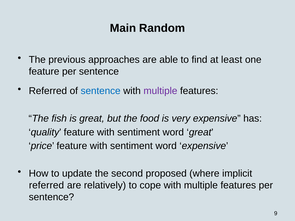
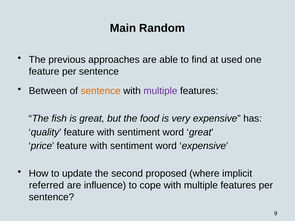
least: least -> used
Referred at (48, 91): Referred -> Between
sentence at (101, 91) colour: blue -> orange
relatively: relatively -> influence
